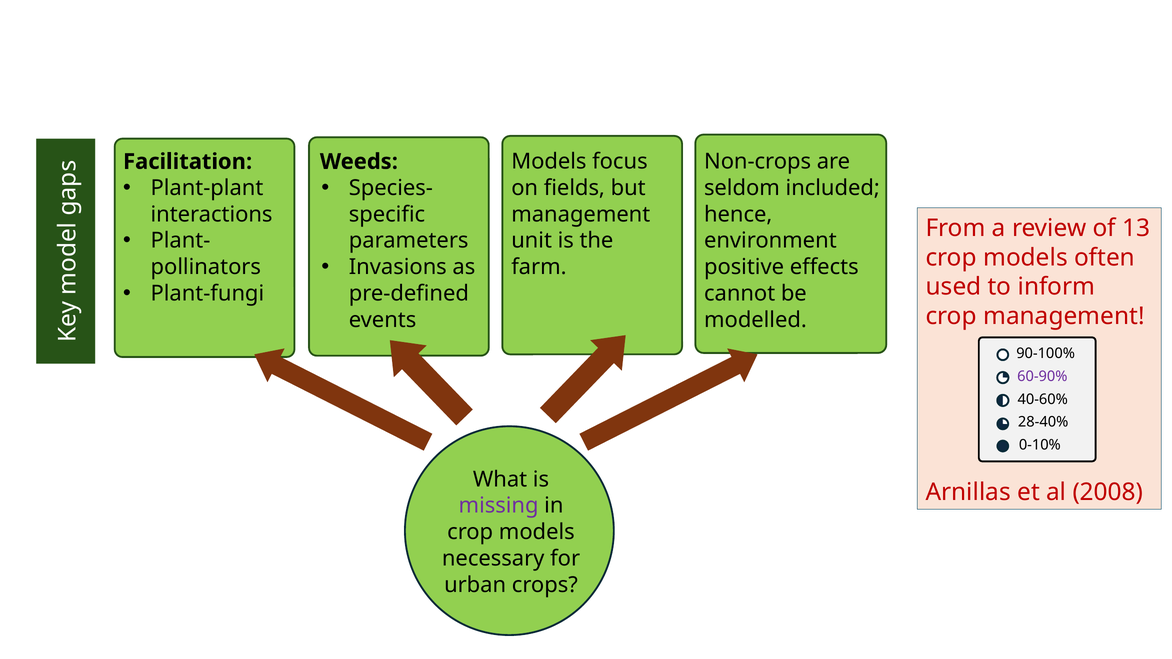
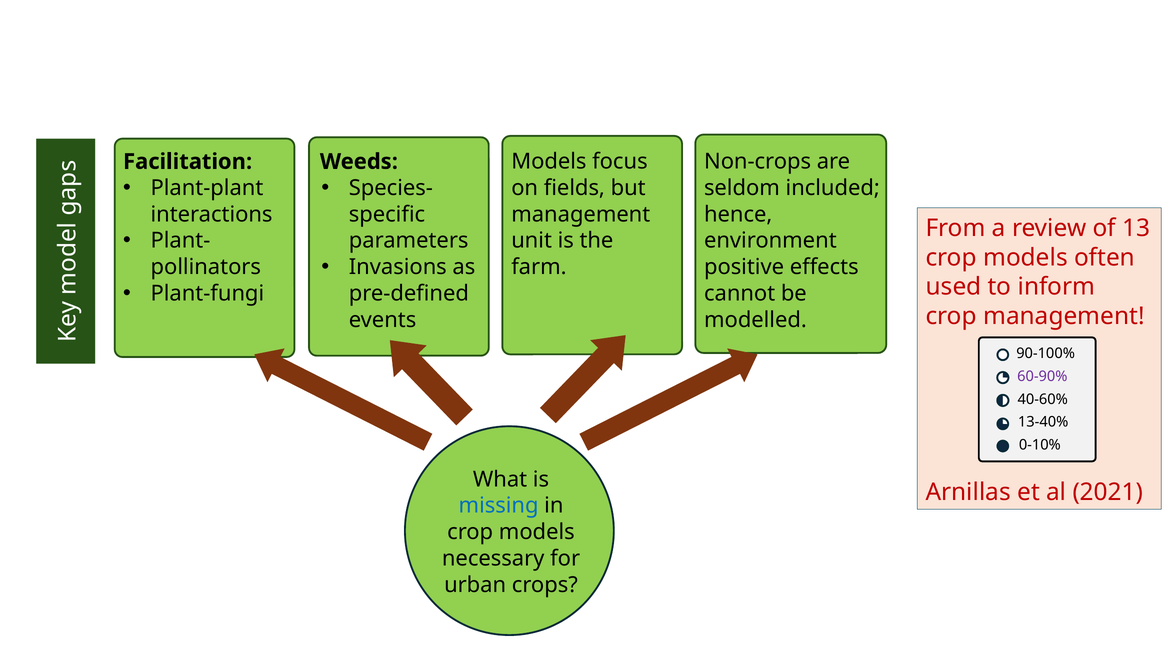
28-40%: 28-40% -> 13-40%
2008: 2008 -> 2021
missing colour: purple -> blue
